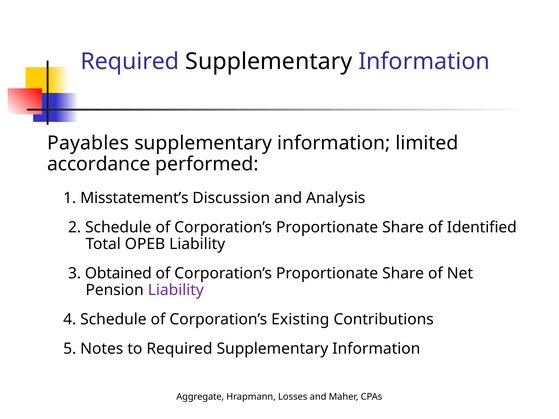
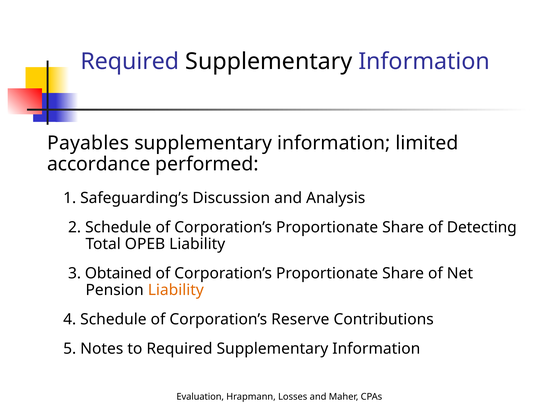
Misstatement’s: Misstatement’s -> Safeguarding’s
Identified: Identified -> Detecting
Liability at (176, 290) colour: purple -> orange
Existing: Existing -> Reserve
Aggregate: Aggregate -> Evaluation
